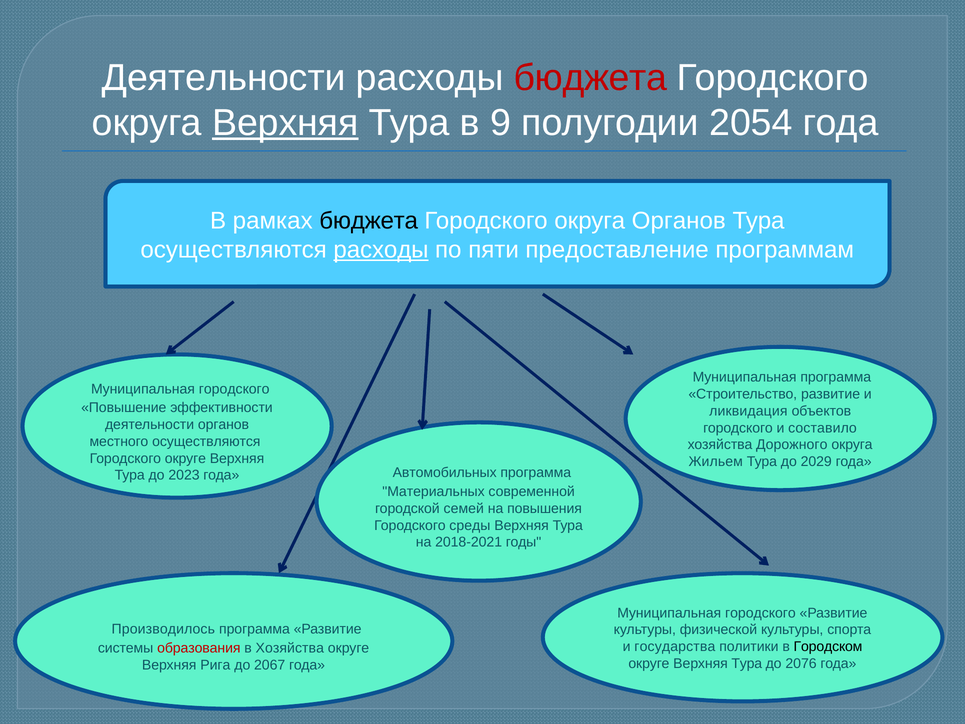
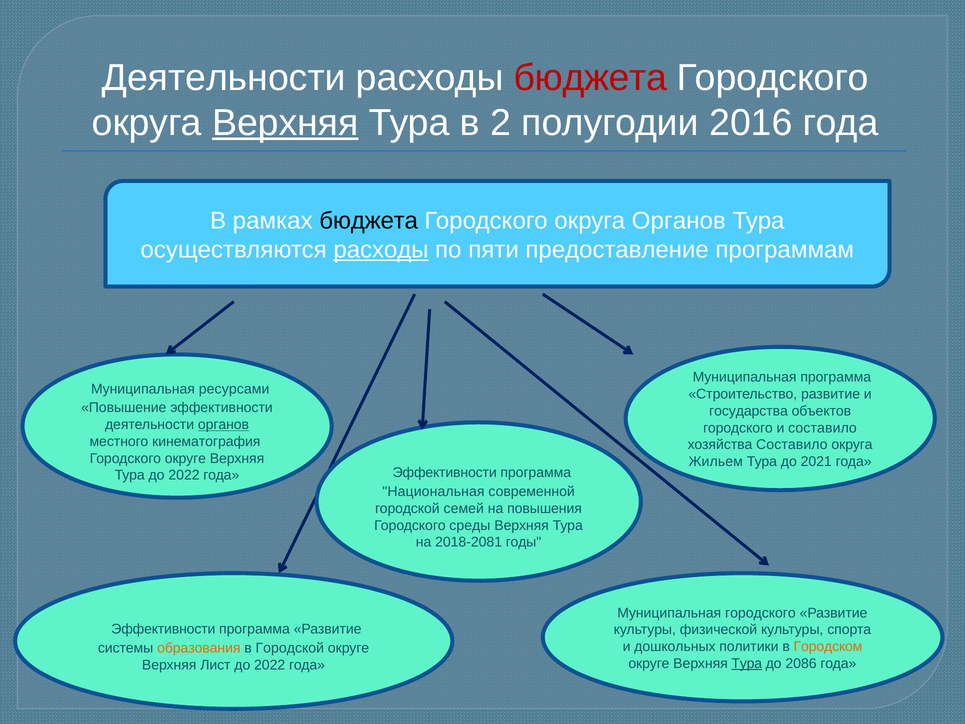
9: 9 -> 2
2054: 2054 -> 2016
городского at (234, 389): городского -> ресурсами
ликвидация: ликвидация -> государства
органов at (224, 424) underline: none -> present
местного осуществляются: осуществляются -> кинематография
хозяйства Дорожного: Дорожного -> Составило
2029: 2029 -> 2021
Автомобильных at (445, 473): Автомобильных -> Эффективности
Тура до 2023: 2023 -> 2022
Материальных: Материальных -> Национальная
2018-2021: 2018-2021 -> 2018-2081
Производилось at (163, 629): Производилось -> Эффективности
государства: государства -> дошкольных
Городском colour: black -> orange
образования colour: red -> orange
в Хозяйства: Хозяйства -> Городской
Тура at (747, 663) underline: none -> present
2076: 2076 -> 2086
Рига: Рига -> Лист
2067 at (270, 665): 2067 -> 2022
